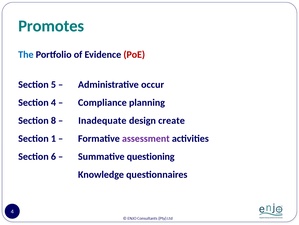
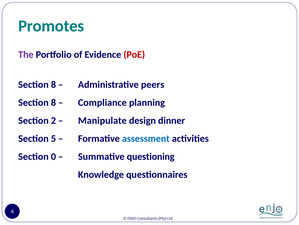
The colour: blue -> purple
5 at (53, 84): 5 -> 8
occur: occur -> peers
4 at (53, 102): 4 -> 8
8: 8 -> 2
Inadequate: Inadequate -> Manipulate
create: create -> dinner
1: 1 -> 5
assessment colour: purple -> blue
6: 6 -> 0
